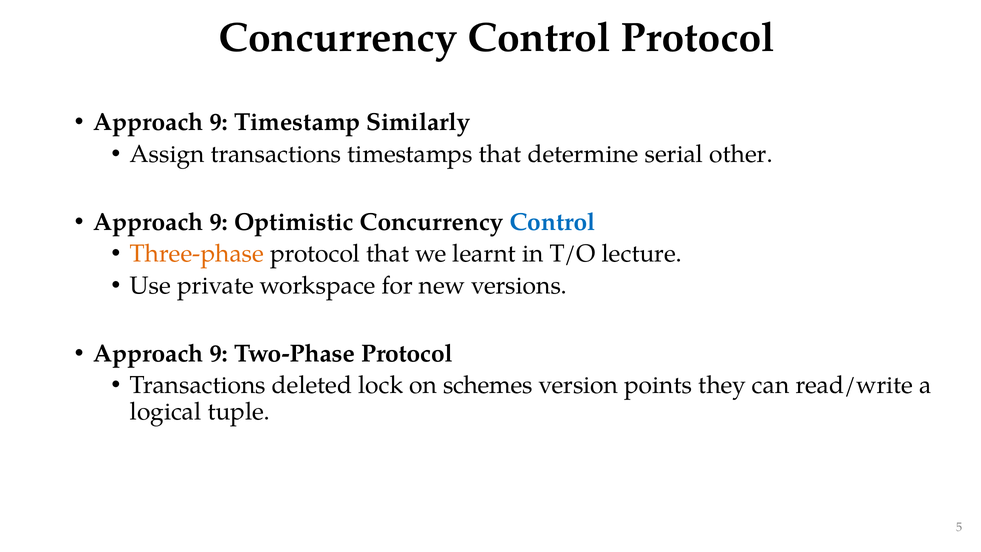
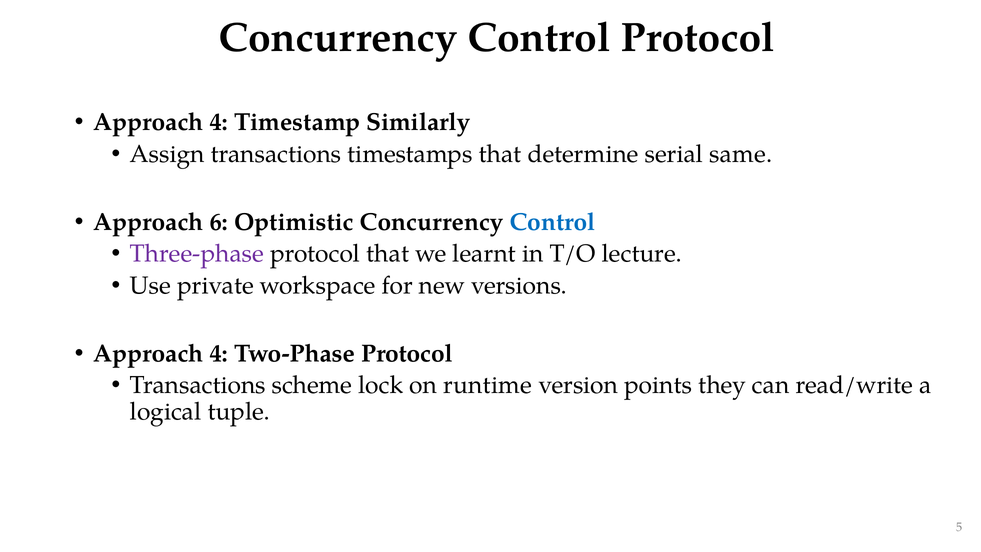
9 at (219, 122): 9 -> 4
other: other -> same
9 at (219, 222): 9 -> 6
Three-phase colour: orange -> purple
9 at (219, 354): 9 -> 4
deleted: deleted -> scheme
schemes: schemes -> runtime
